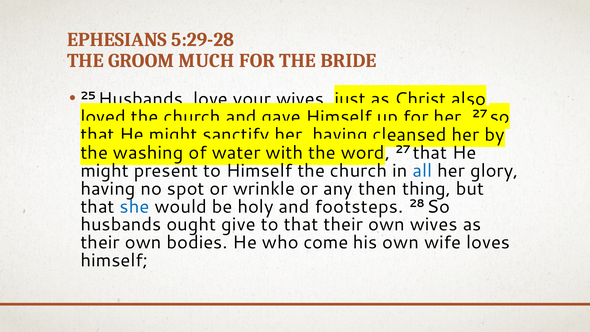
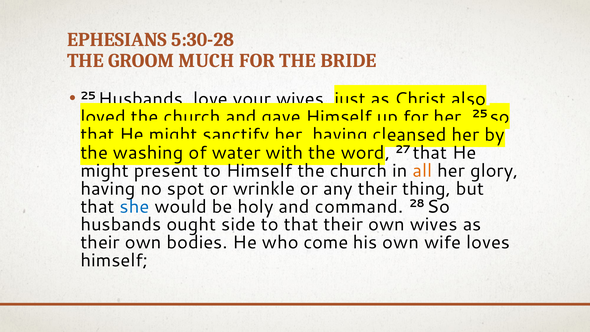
5:29-28: 5:29-28 -> 5:30-28
27 at (480, 114): 27 -> 25
all colour: blue -> orange
any then: then -> their
footsteps: footsteps -> command
give: give -> side
